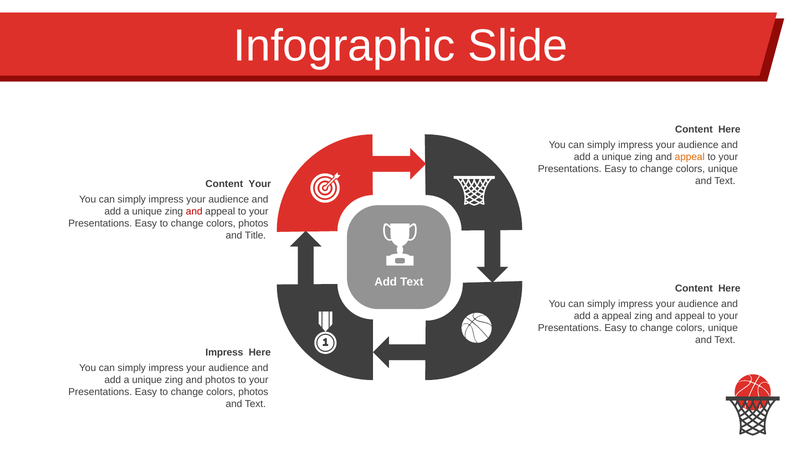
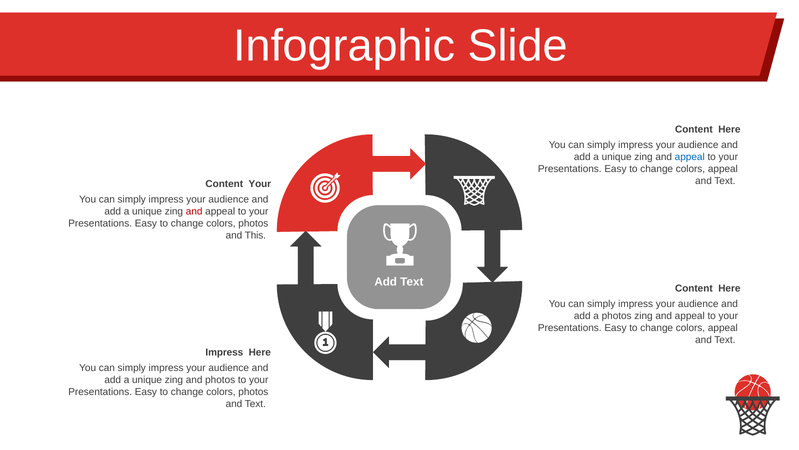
appeal at (690, 157) colour: orange -> blue
unique at (723, 169): unique -> appeal
Title: Title -> This
a appeal: appeal -> photos
unique at (723, 327): unique -> appeal
